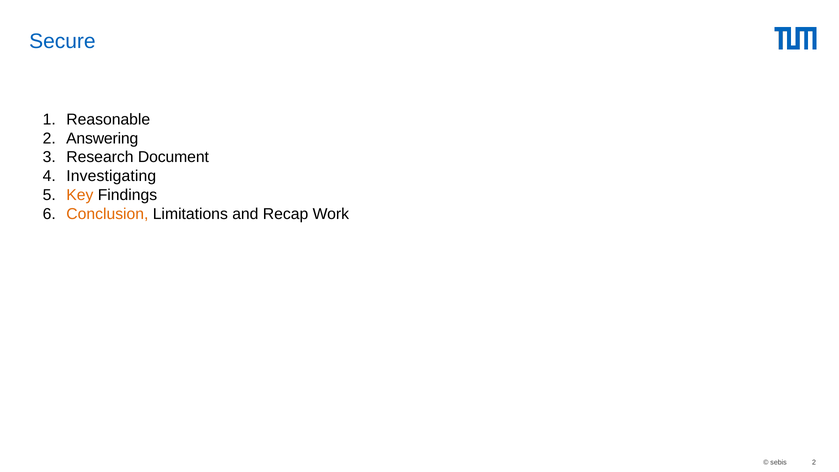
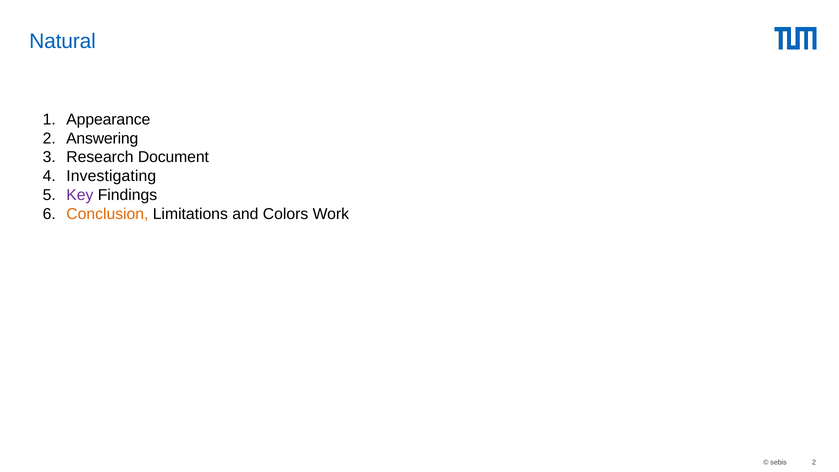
Secure: Secure -> Natural
Reasonable: Reasonable -> Appearance
Key colour: orange -> purple
Recap: Recap -> Colors
